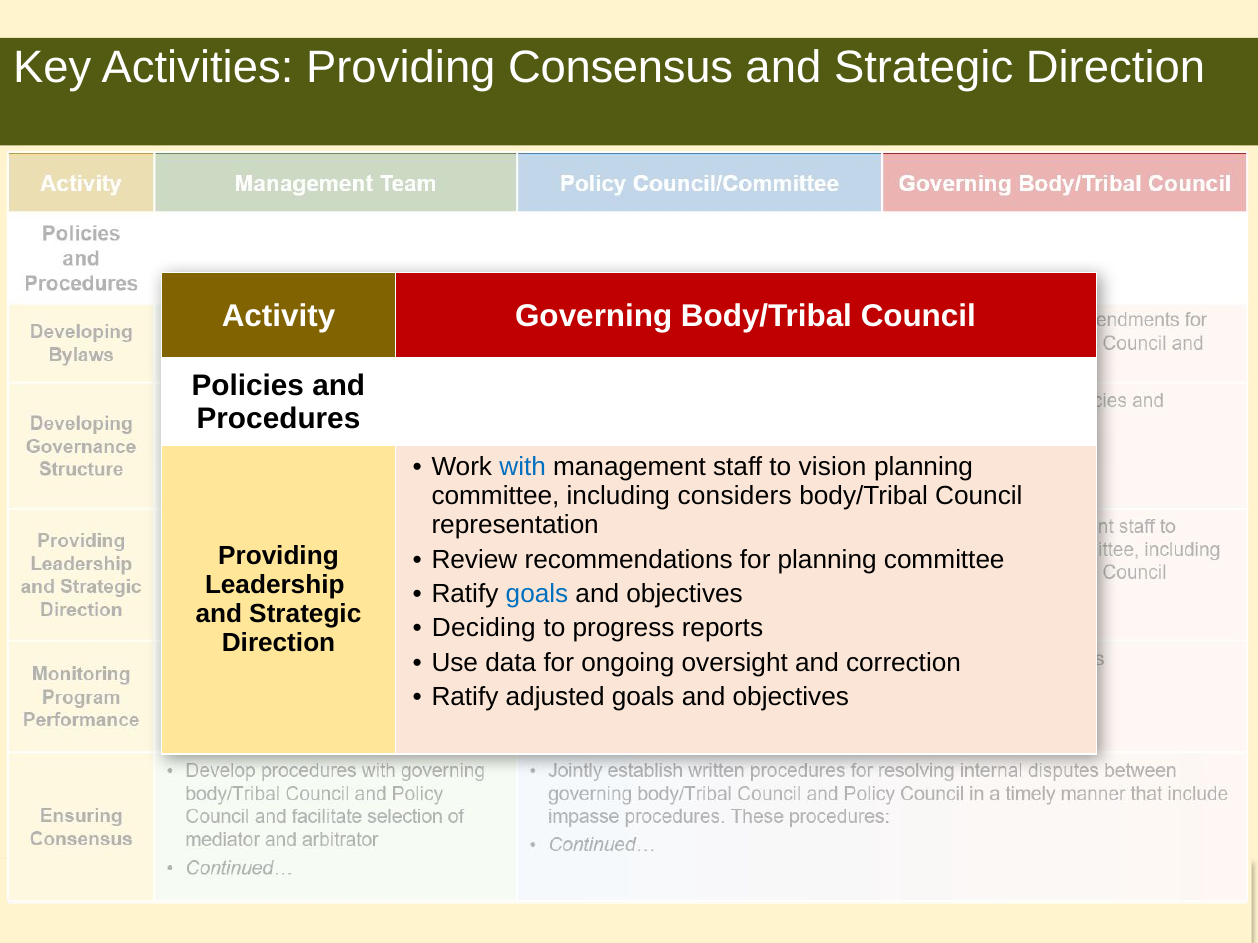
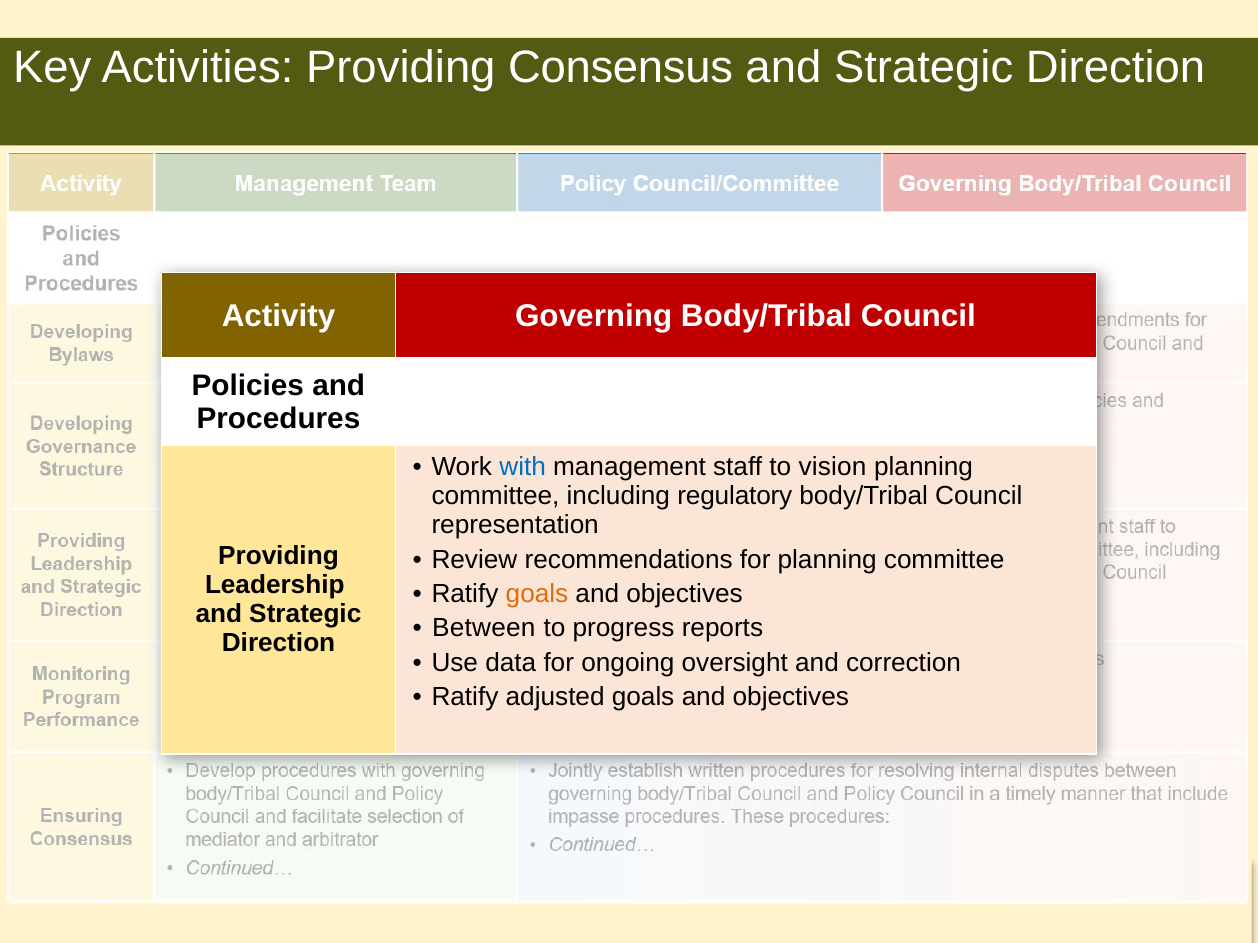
considers: considers -> regulatory
goals at (537, 594) colour: blue -> orange
Deciding: Deciding -> Between
